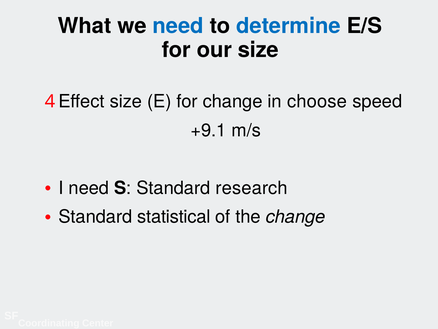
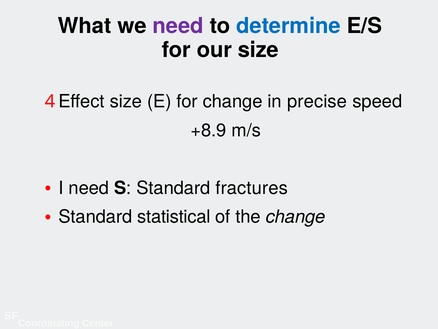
need at (178, 26) colour: blue -> purple
choose: choose -> precise
+9.1: +9.1 -> +8.9
research: research -> fractures
